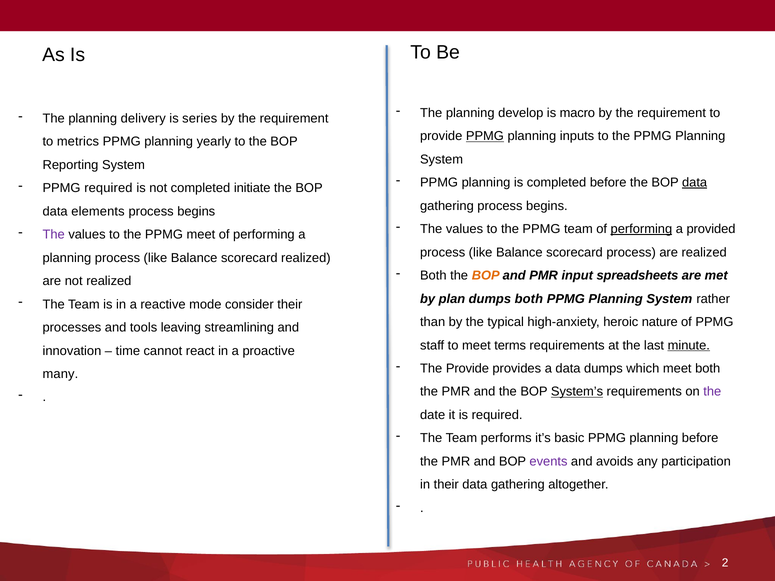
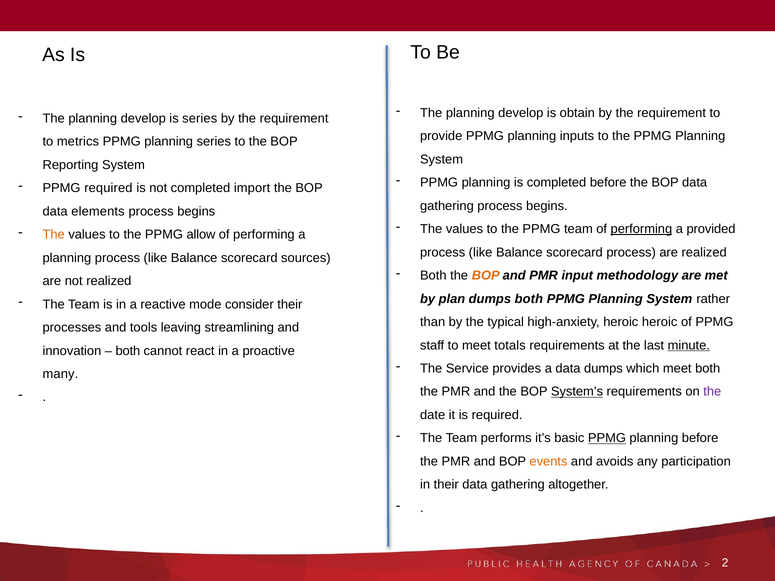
macro: macro -> obtain
delivery at (143, 118): delivery -> develop
PPMG at (485, 136) underline: present -> none
planning yearly: yearly -> series
data at (695, 183) underline: present -> none
initiate: initiate -> import
The at (54, 235) colour: purple -> orange
PPMG meet: meet -> allow
scorecard realized: realized -> sources
spreadsheets: spreadsheets -> methodology
heroic nature: nature -> heroic
terms: terms -> totals
time at (128, 351): time -> both
The Provide: Provide -> Service
PPMG at (607, 438) underline: none -> present
events colour: purple -> orange
